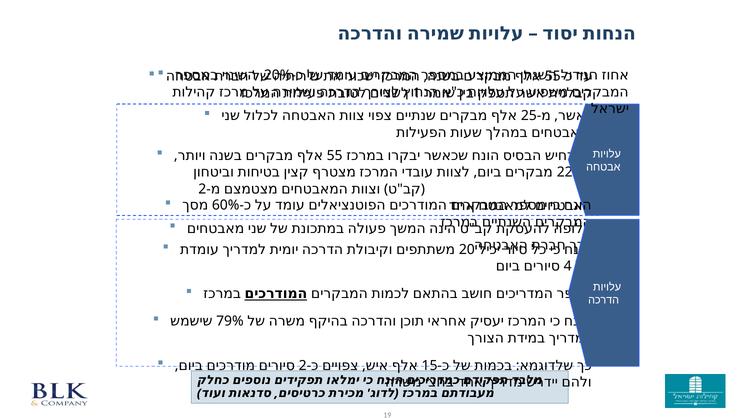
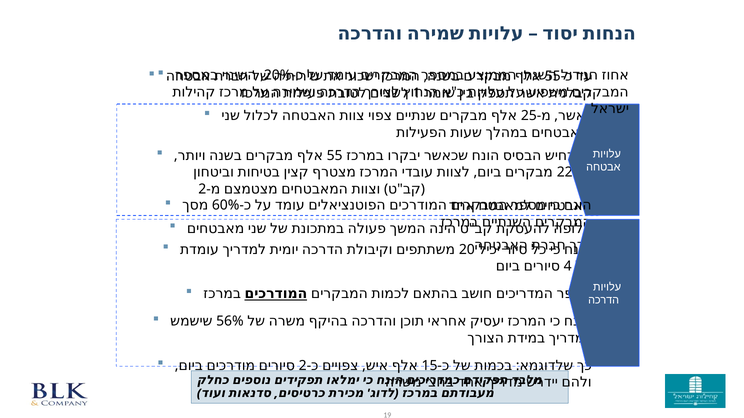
79%: 79% -> 56%
